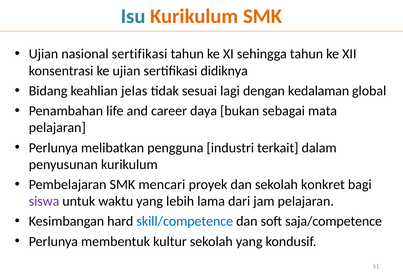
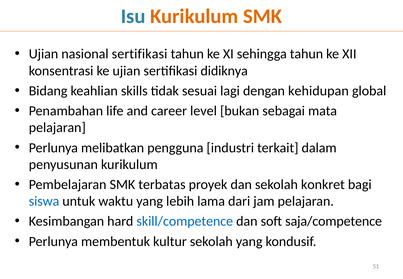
jelas: jelas -> skills
kedalaman: kedalaman -> kehidupan
daya: daya -> level
mencari: mencari -> terbatas
siswa colour: purple -> blue
